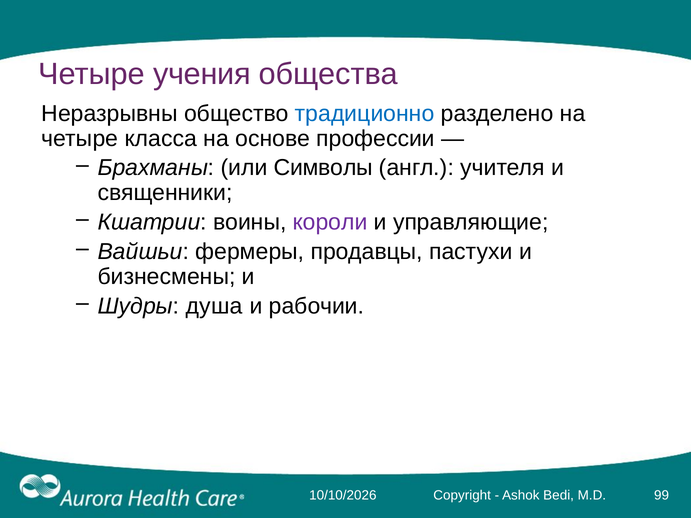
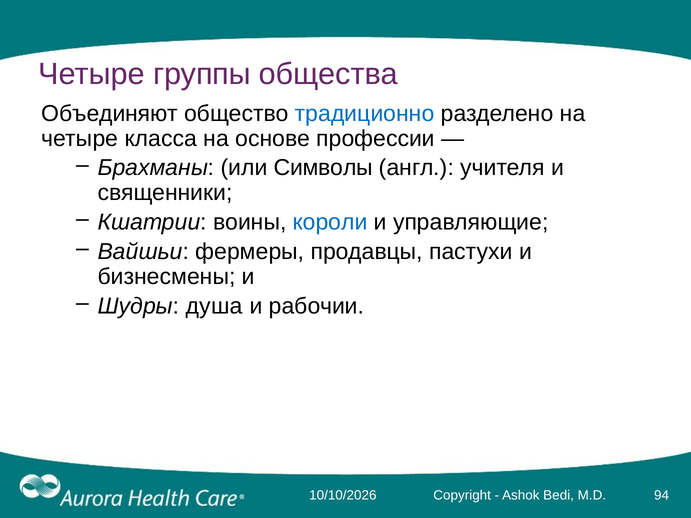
учения: учения -> группы
Неразрывны: Неразрывны -> Объединяют
короли colour: purple -> blue
99: 99 -> 94
